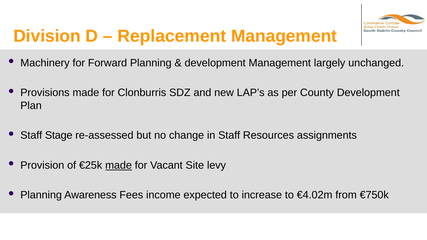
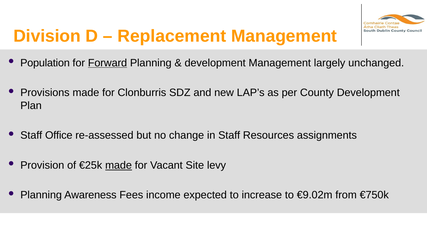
Machinery: Machinery -> Population
Forward underline: none -> present
Stage: Stage -> Office
€4.02m: €4.02m -> €9.02m
